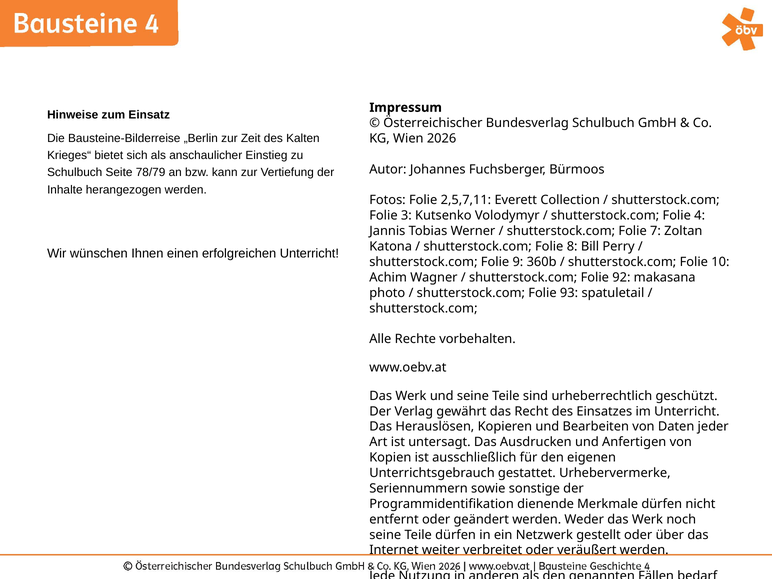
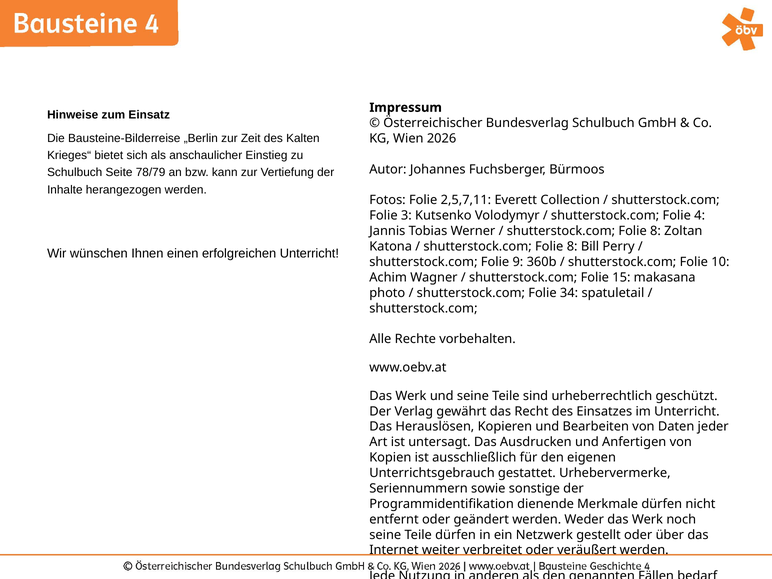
7 at (655, 231): 7 -> 8
92: 92 -> 15
93: 93 -> 34
